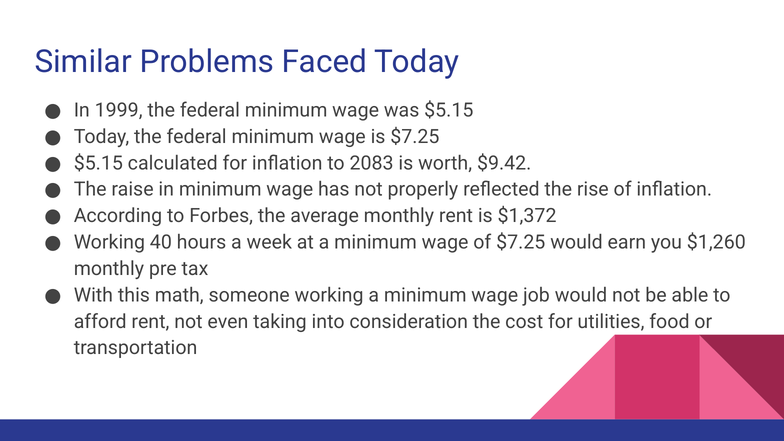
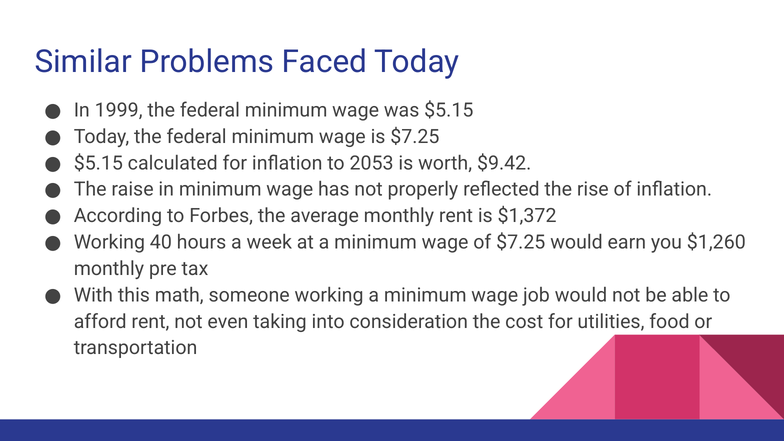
2083: 2083 -> 2053
